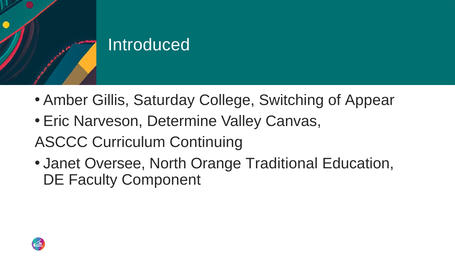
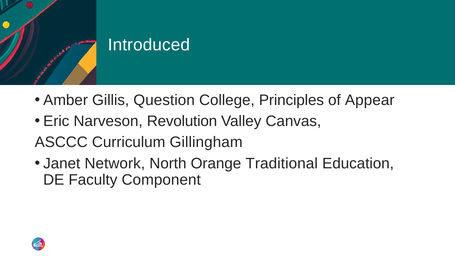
Saturday: Saturday -> Question
Switching: Switching -> Principles
Determine: Determine -> Revolution
Continuing: Continuing -> Gillingham
Oversee: Oversee -> Network
